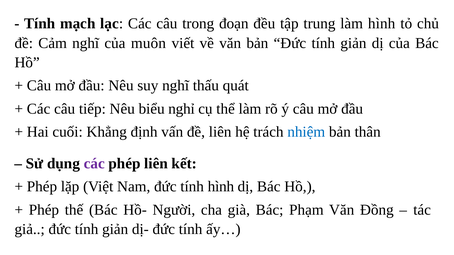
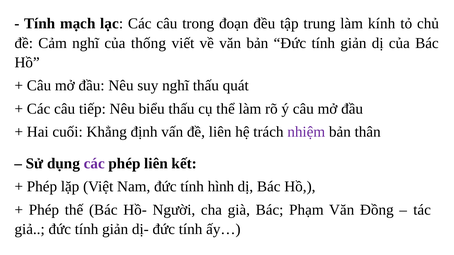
làm hình: hình -> kính
muôn: muôn -> thống
biểu nghỉ: nghỉ -> thấu
nhiệm colour: blue -> purple
